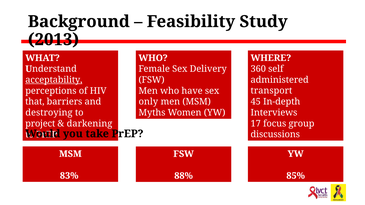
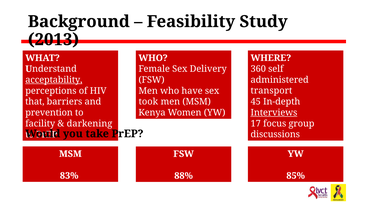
only: only -> took
Interviews underline: none -> present
destroying: destroying -> prevention
Myths: Myths -> Kenya
project: project -> facility
